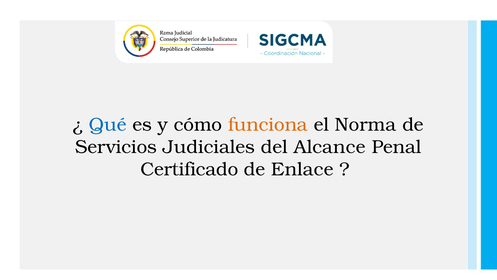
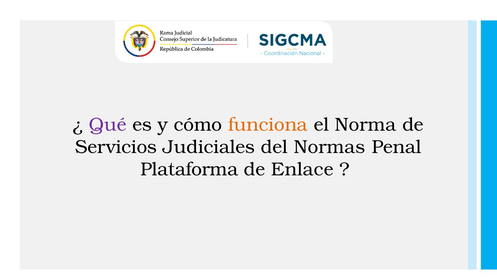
Qué colour: blue -> purple
Alcance: Alcance -> Normas
Certificado: Certificado -> Plataforma
